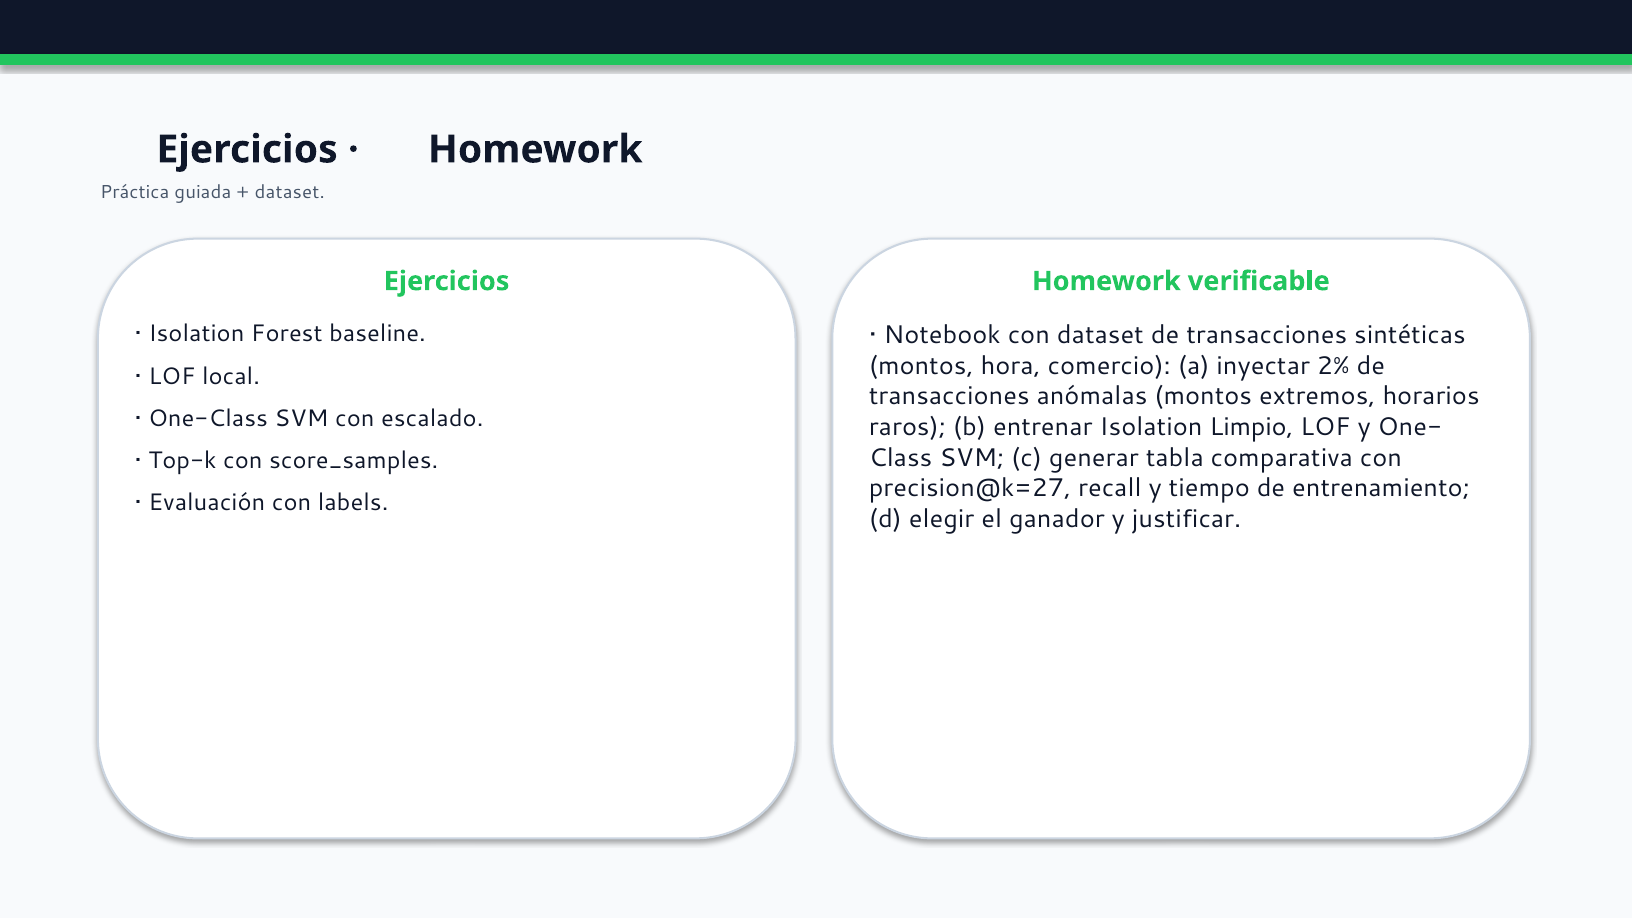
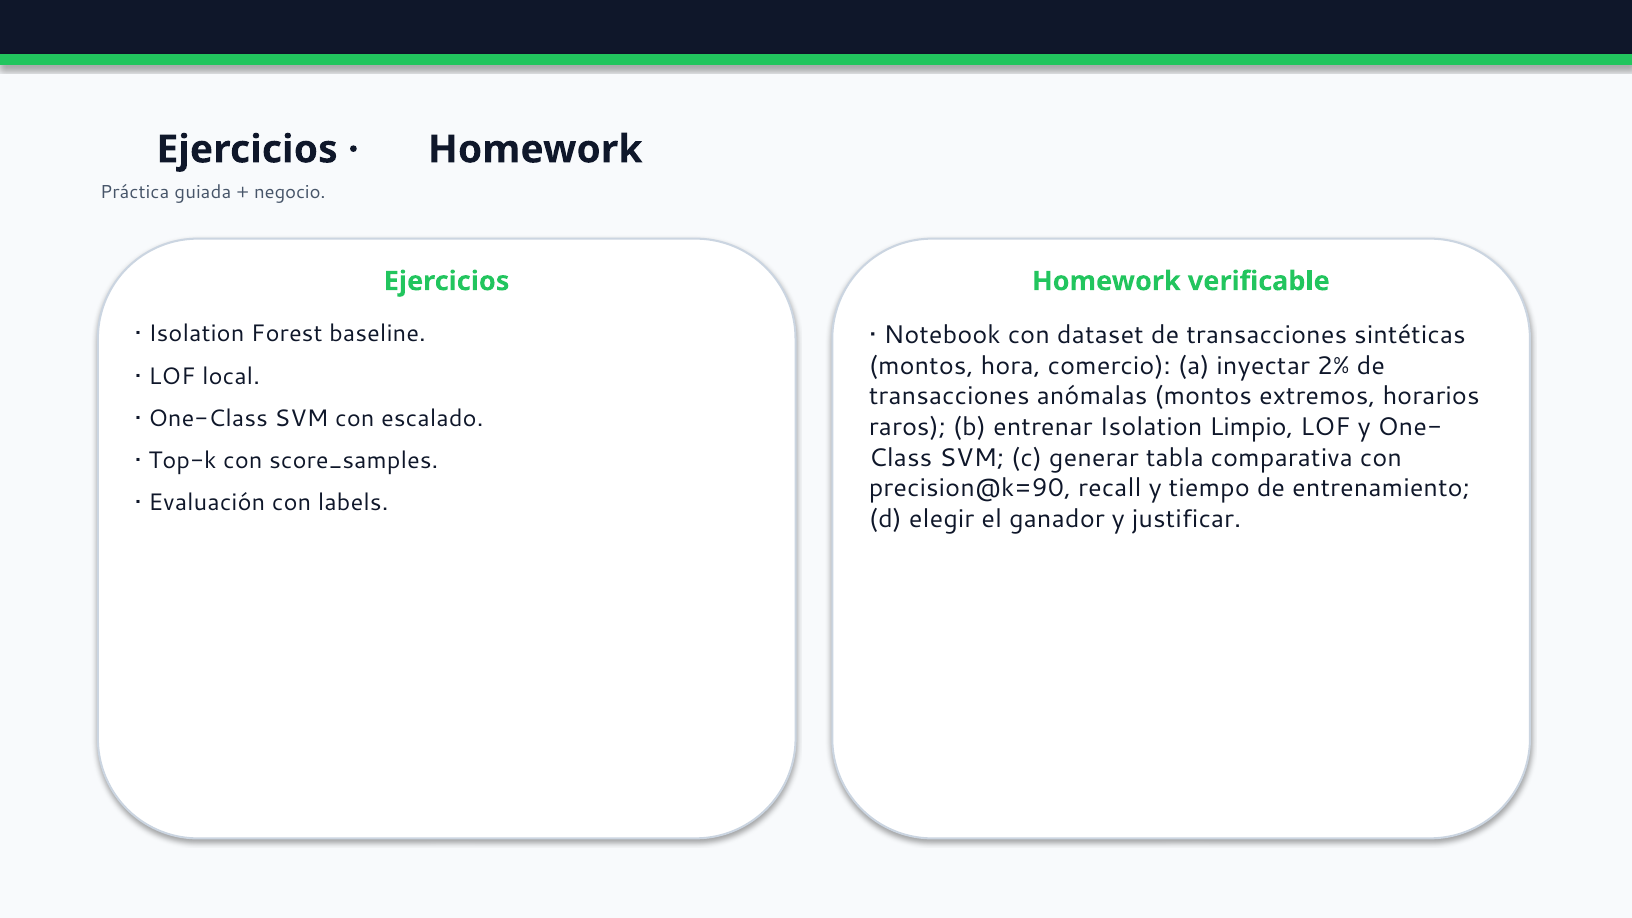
dataset at (290, 192): dataset -> negocio
precision@k=27: precision@k=27 -> precision@k=90
